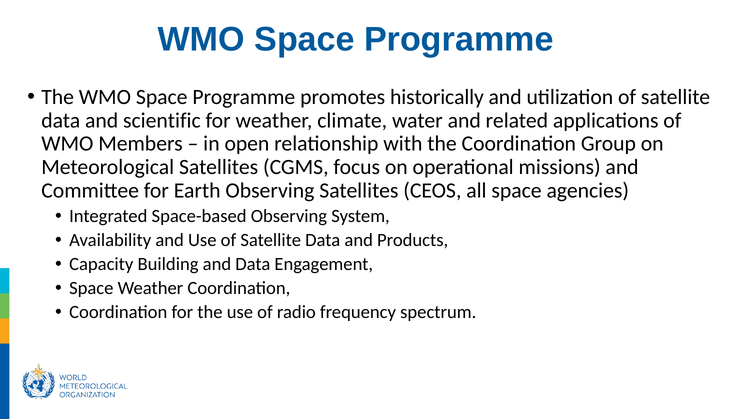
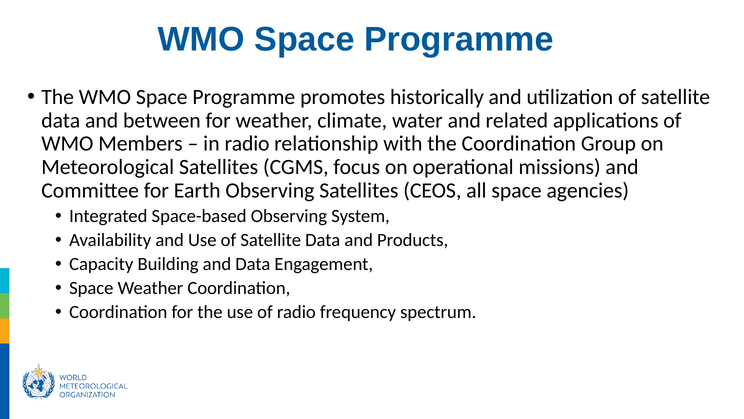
scientific: scientific -> between
in open: open -> radio
